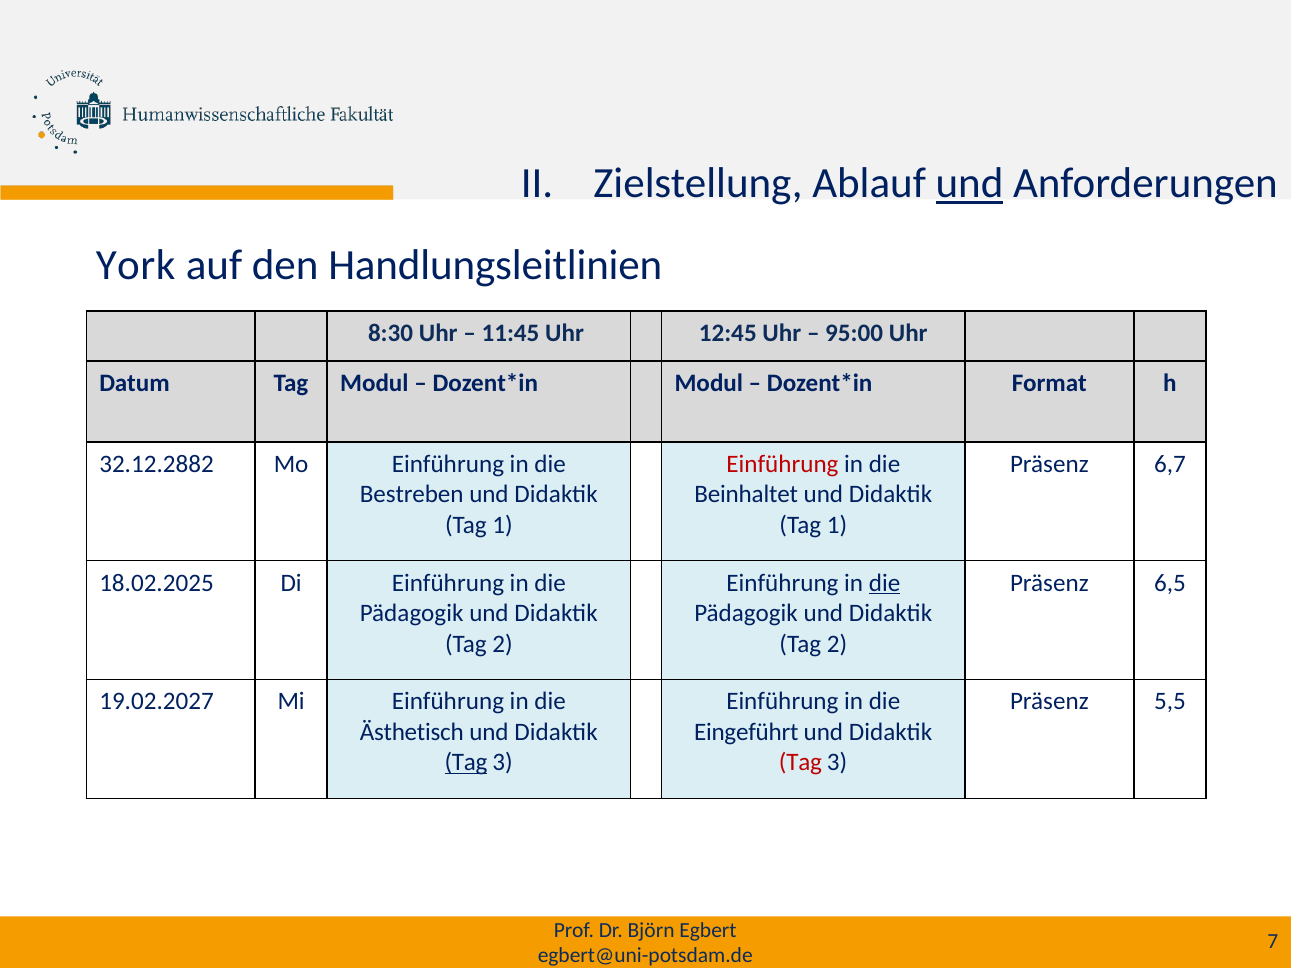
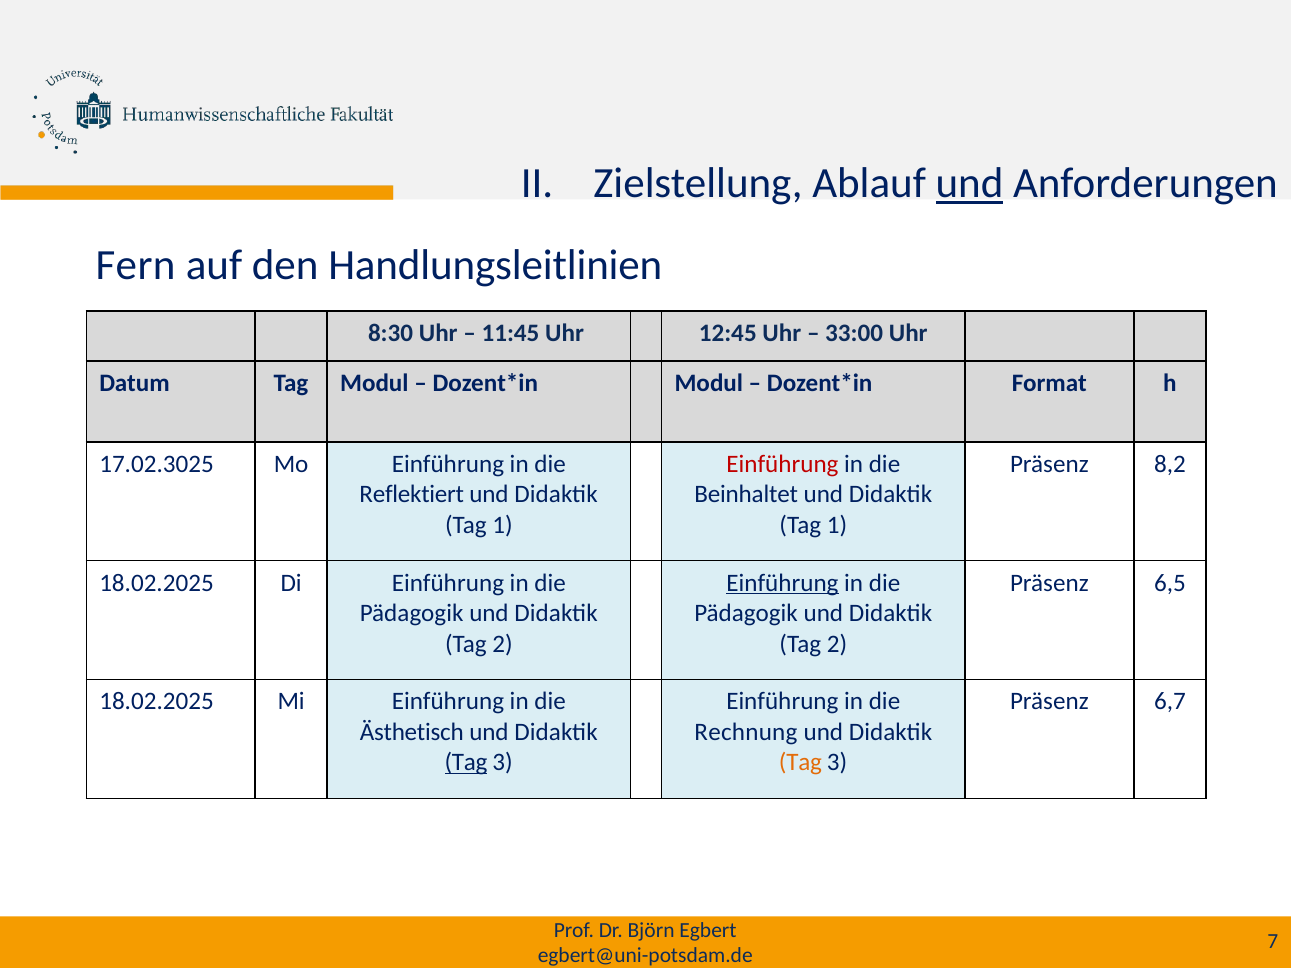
York: York -> Fern
95:00: 95:00 -> 33:00
32.12.2882: 32.12.2882 -> 17.02.3025
6,7: 6,7 -> 8,2
Bestreben: Bestreben -> Reflektiert
Einführung at (782, 583) underline: none -> present
die at (885, 583) underline: present -> none
19.02.2027 at (157, 702): 19.02.2027 -> 18.02.2025
5,5: 5,5 -> 6,7
Eingeführt: Eingeführt -> Rechnung
Tag at (800, 763) colour: red -> orange
